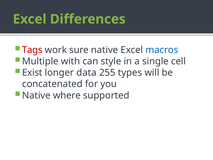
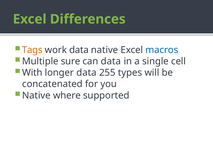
Tags colour: red -> orange
work sure: sure -> data
with: with -> sure
can style: style -> data
Exist: Exist -> With
